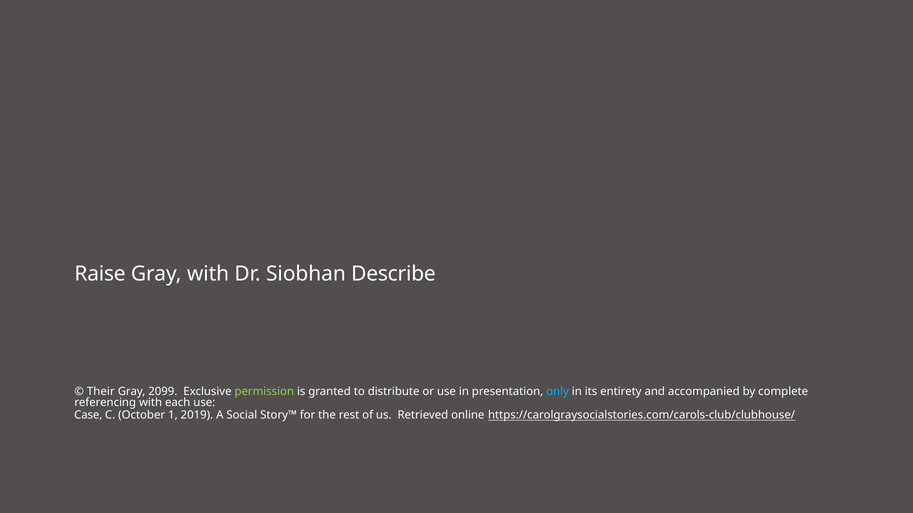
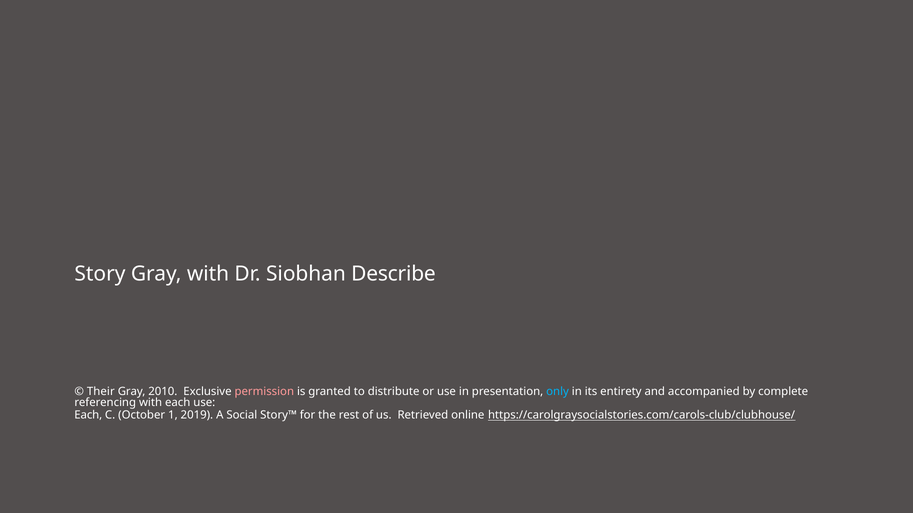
Raise: Raise -> Story
2099: 2099 -> 2010
permission colour: light green -> pink
Case at (88, 415): Case -> Each
